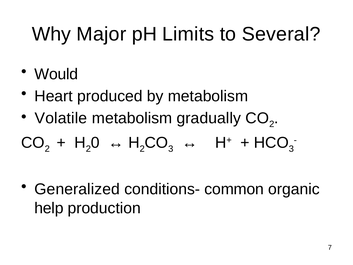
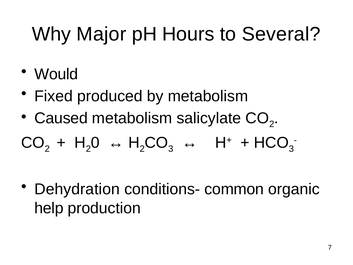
Limits: Limits -> Hours
Heart: Heart -> Fixed
Volatile: Volatile -> Caused
gradually: gradually -> salicylate
Generalized: Generalized -> Dehydration
